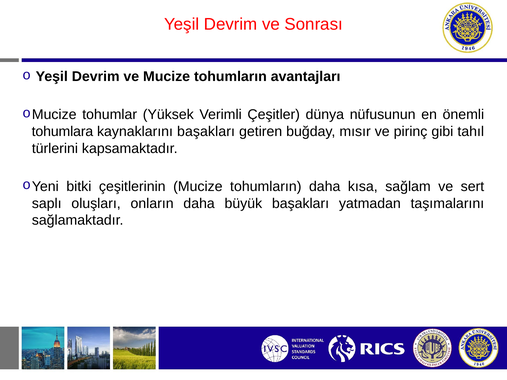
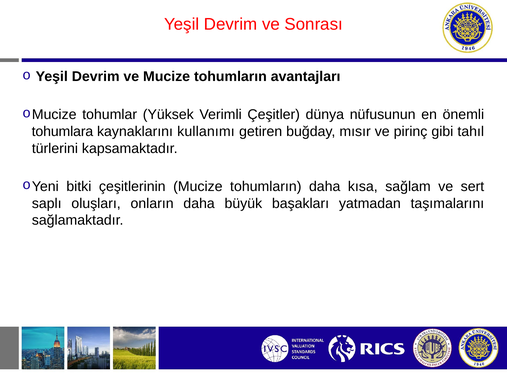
kaynaklarını başakları: başakları -> kullanımı
